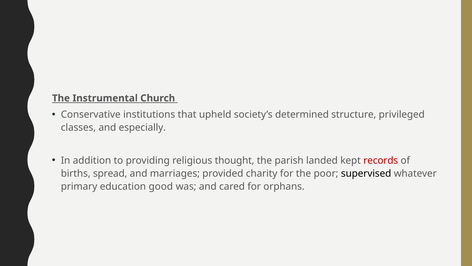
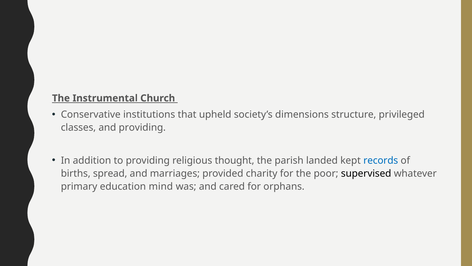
determined: determined -> dimensions
and especially: especially -> providing
records colour: red -> blue
good: good -> mind
